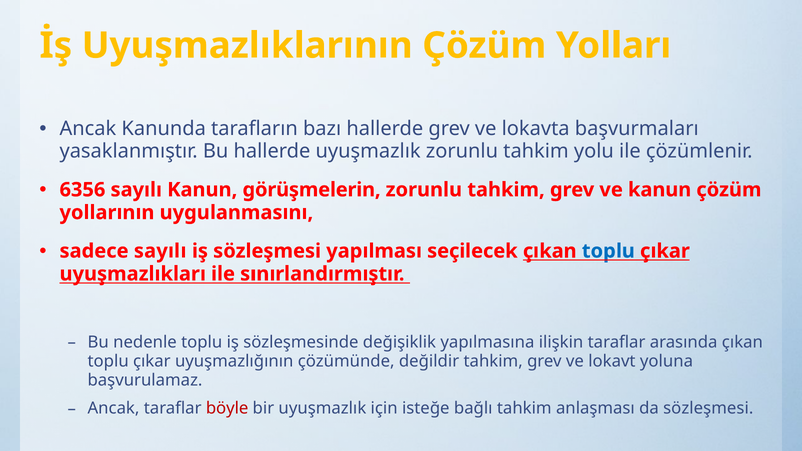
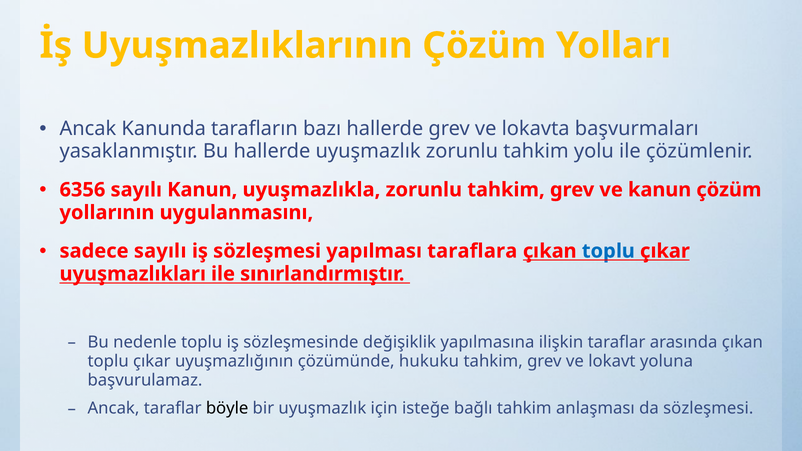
görüşmelerin: görüşmelerin -> uyuşmazlıkla
seçilecek: seçilecek -> taraflara
değildir: değildir -> hukuku
böyle colour: red -> black
